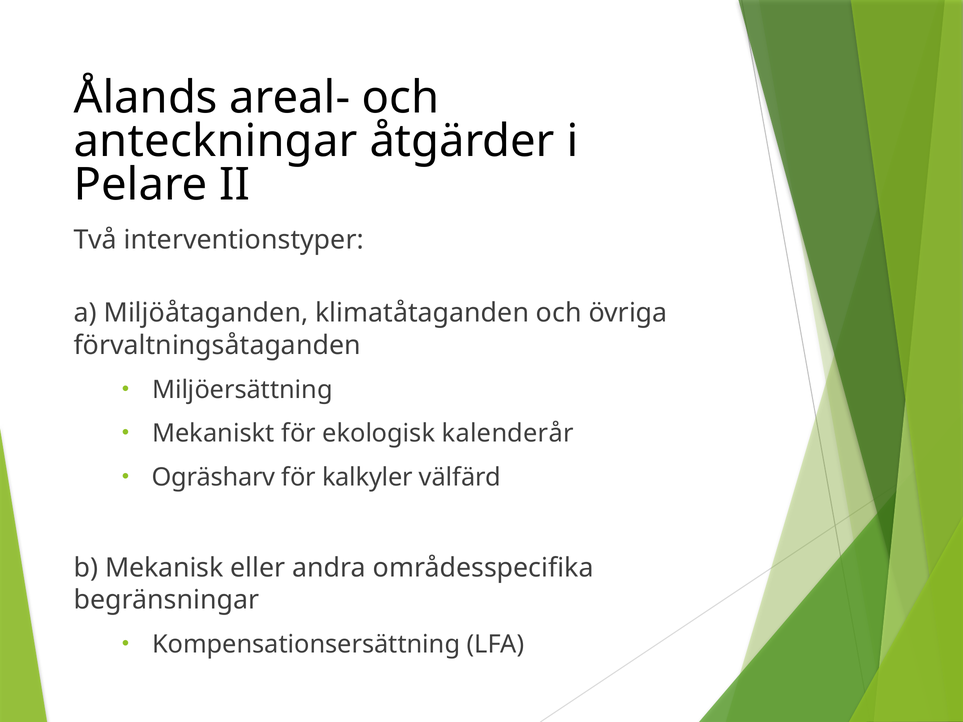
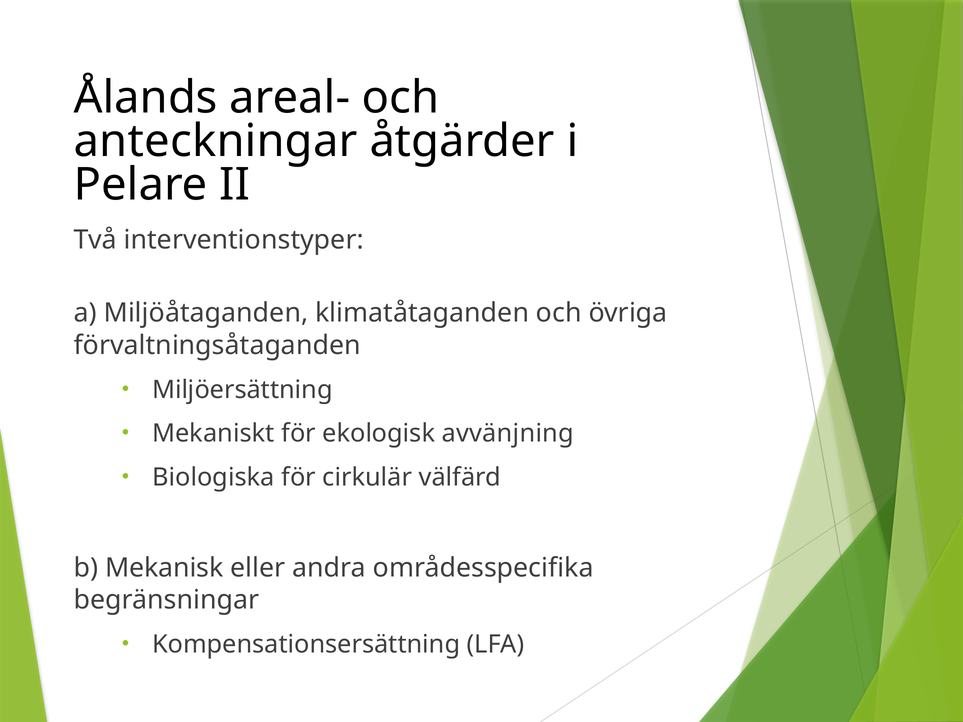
kalenderår: kalenderår -> avvänjning
Ogräsharv: Ogräsharv -> Biologiska
kalkyler: kalkyler -> cirkulär
